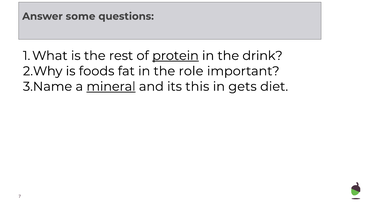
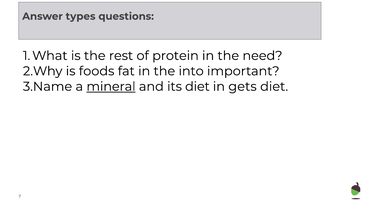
some: some -> types
protein underline: present -> none
drink: drink -> need
role: role -> into
its this: this -> diet
